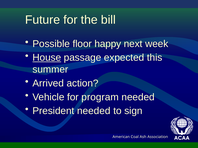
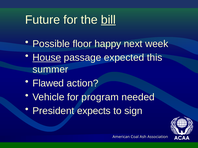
bill underline: none -> present
Arrived: Arrived -> Flawed
President needed: needed -> expects
